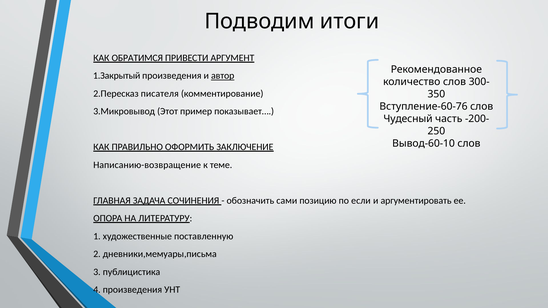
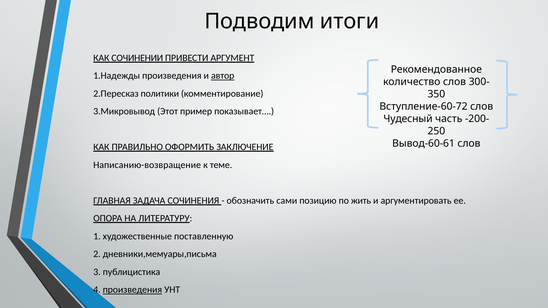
ОБРАТИМСЯ: ОБРАТИМСЯ -> СОЧИНЕНИИ
1.Закрытый: 1.Закрытый -> 1.Надежды
писателя: писателя -> политики
Вступление-60-76: Вступление-60-76 -> Вступление-60-72
Вывод-60-10: Вывод-60-10 -> Вывод-60-61
если: если -> жить
произведения at (132, 290) underline: none -> present
